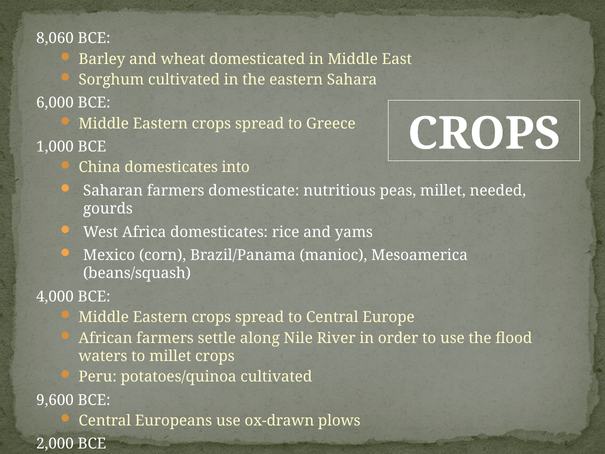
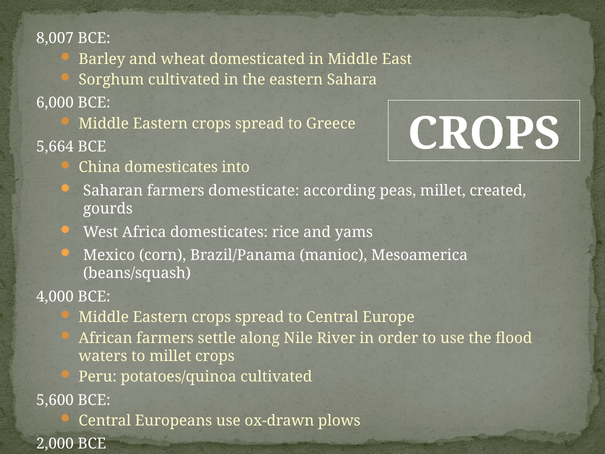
8,060: 8,060 -> 8,007
1,000: 1,000 -> 5,664
nutritious: nutritious -> according
needed: needed -> created
9,600: 9,600 -> 5,600
